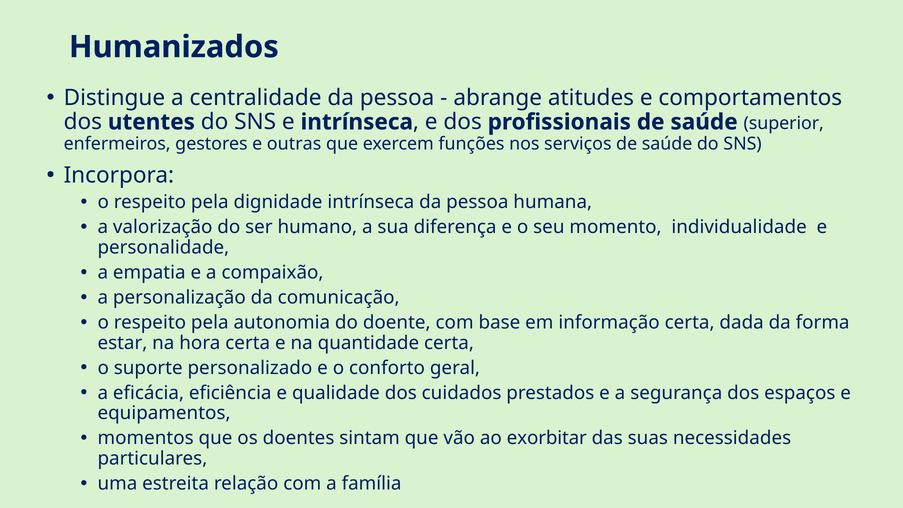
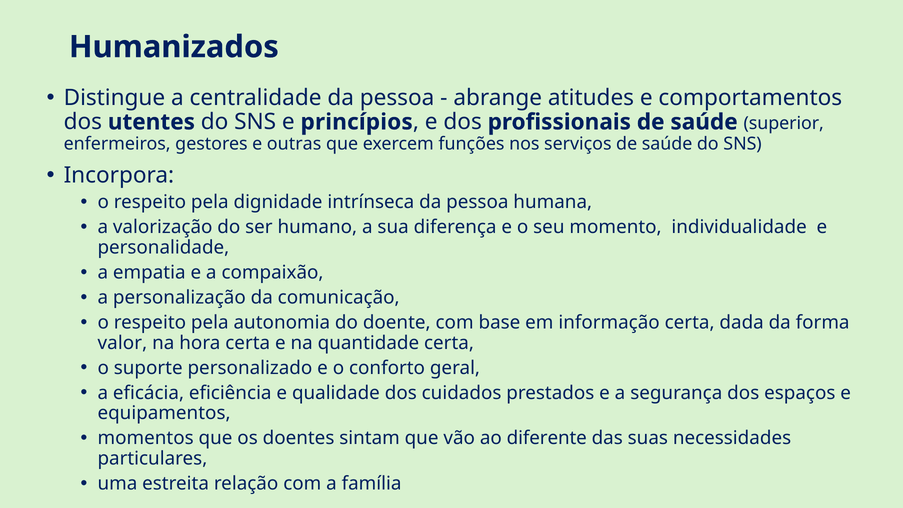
e intrínseca: intrínseca -> princípios
estar: estar -> valor
exorbitar: exorbitar -> diferente
